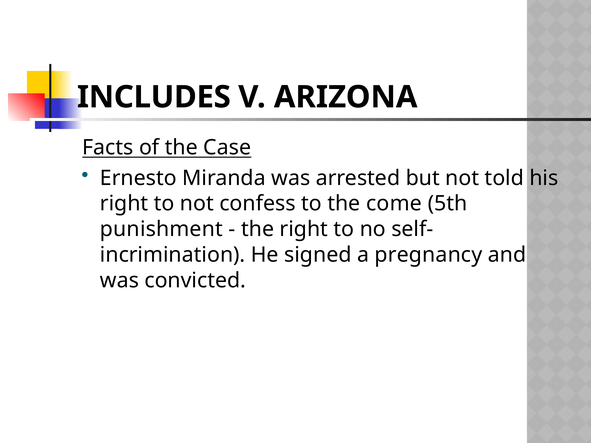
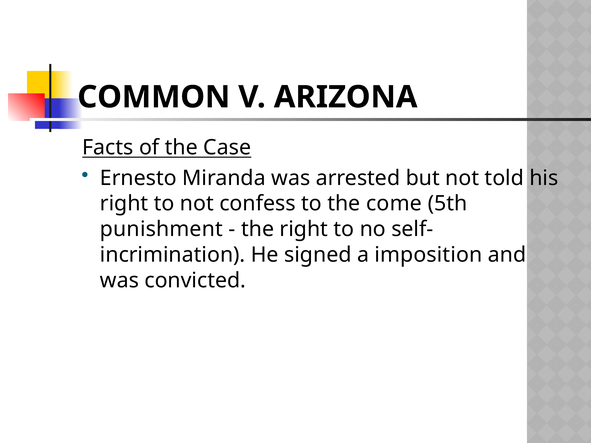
INCLUDES: INCLUDES -> COMMON
pregnancy: pregnancy -> imposition
